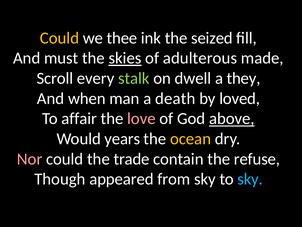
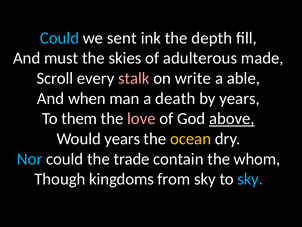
Could at (59, 38) colour: yellow -> light blue
thee: thee -> sent
seized: seized -> depth
skies underline: present -> none
stalk colour: light green -> pink
dwell: dwell -> write
they: they -> able
by loved: loved -> years
affair: affair -> them
Nor colour: pink -> light blue
refuse: refuse -> whom
appeared: appeared -> kingdoms
